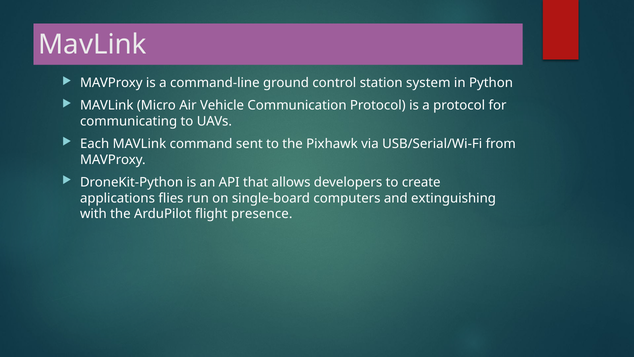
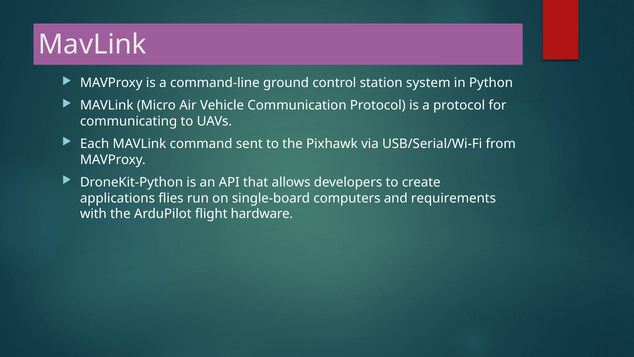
extinguishing: extinguishing -> requirements
presence: presence -> hardware
